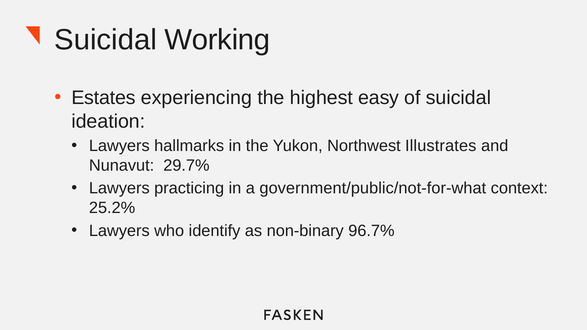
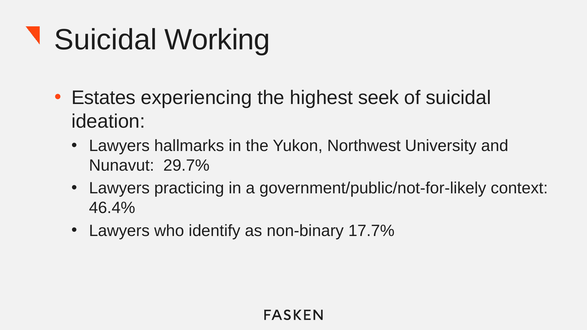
easy: easy -> seek
Illustrates: Illustrates -> University
government/public/not-for-what: government/public/not-for-what -> government/public/not-for-likely
25.2%: 25.2% -> 46.4%
96.7%: 96.7% -> 17.7%
